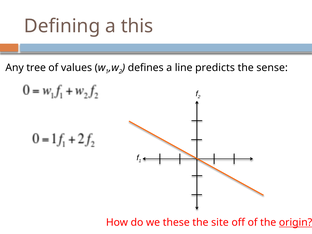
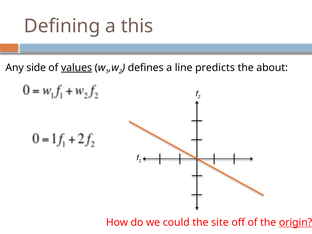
tree: tree -> side
values underline: none -> present
sense: sense -> about
these: these -> could
